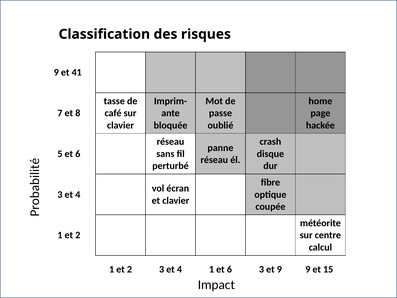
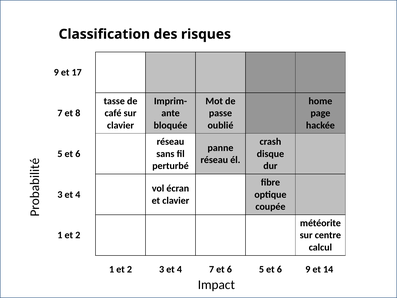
41: 41 -> 17
4 1: 1 -> 7
6 3: 3 -> 5
9 at (279, 269): 9 -> 6
et 15: 15 -> 14
